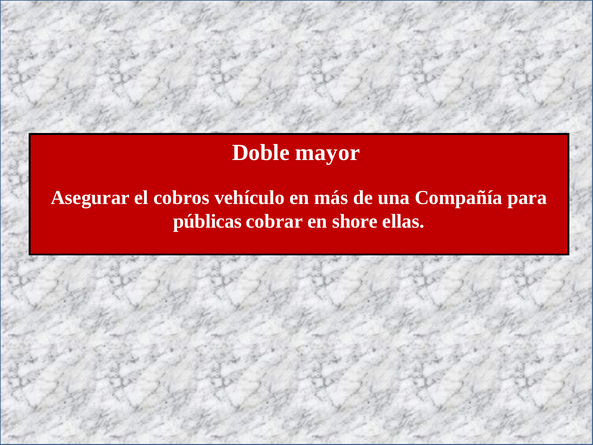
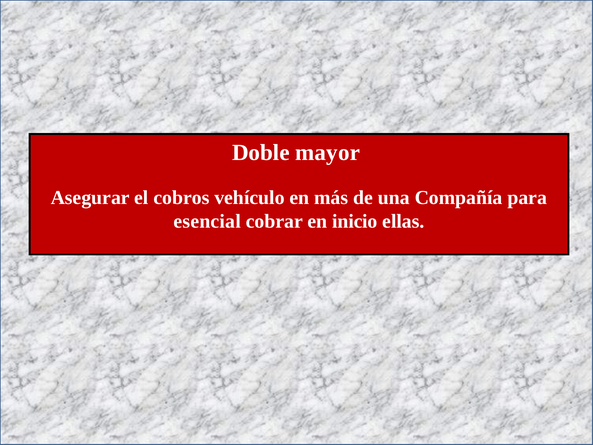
públicas: públicas -> esencial
shore: shore -> inicio
